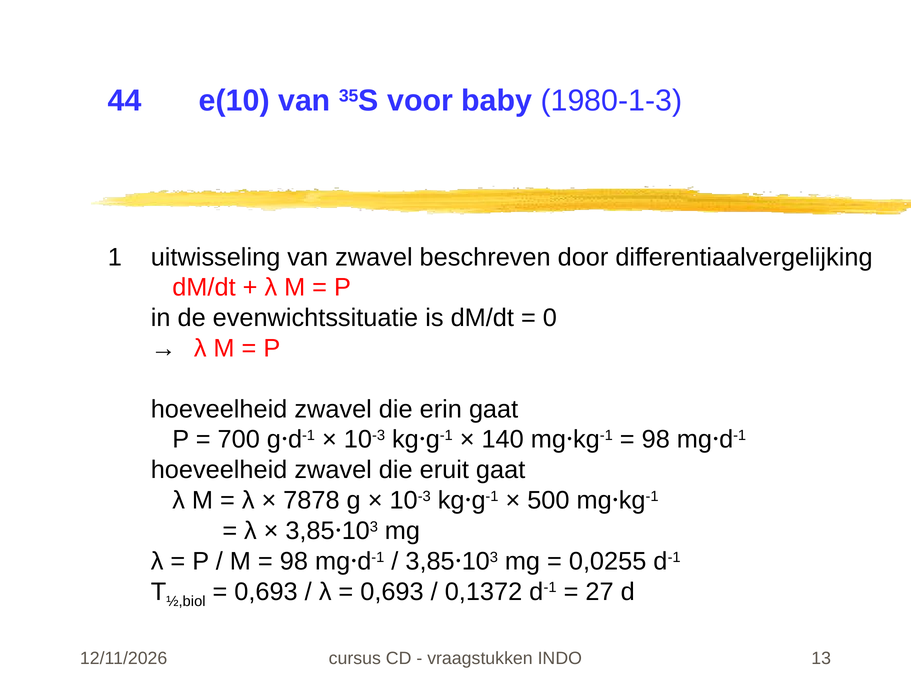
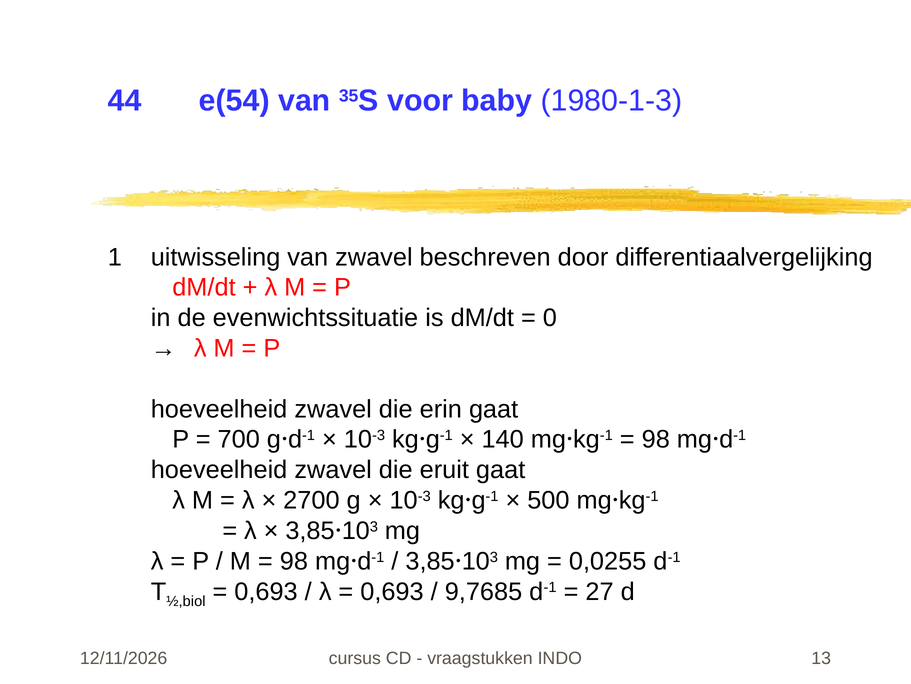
e(10: e(10 -> e(54
7878: 7878 -> 2700
0,1372: 0,1372 -> 9,7685
